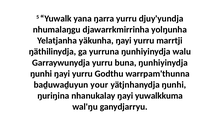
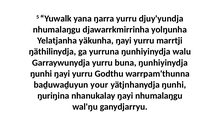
ŋayi yuwalkkuma: yuwalkkuma -> nhumalaŋgu
